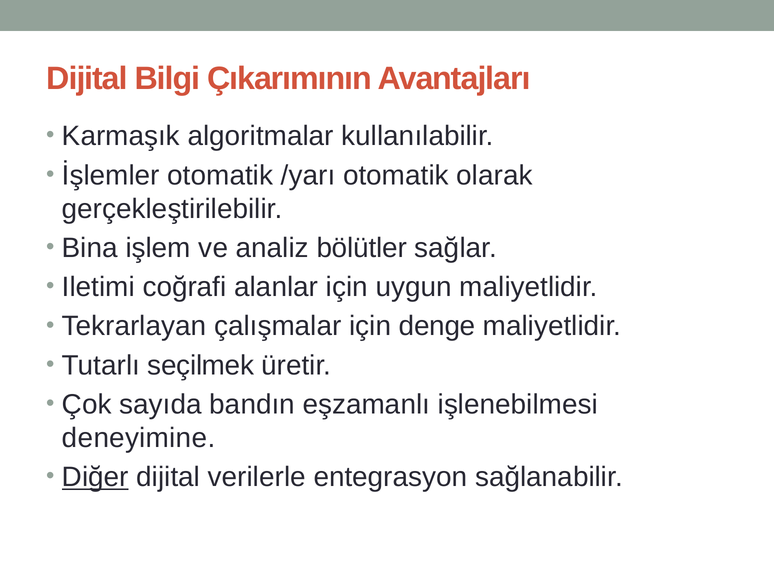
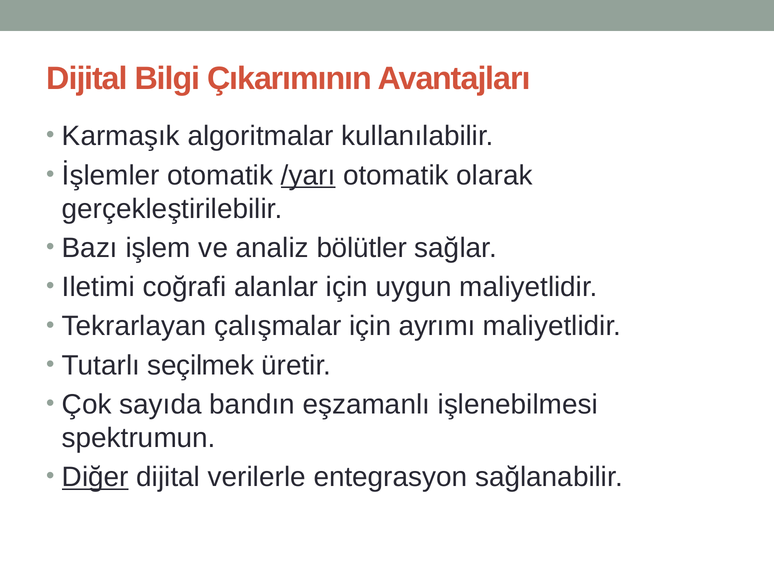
/yarı underline: none -> present
Bina: Bina -> Bazı
denge: denge -> ayrımı
deneyimine: deneyimine -> spektrumun
